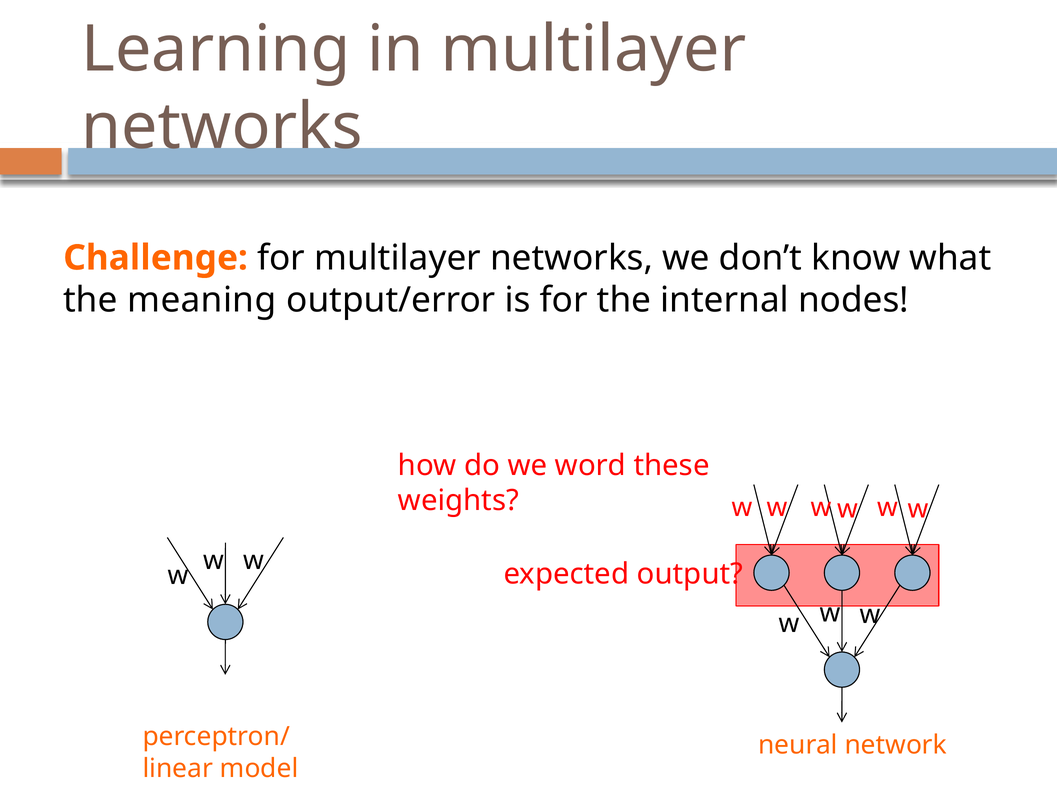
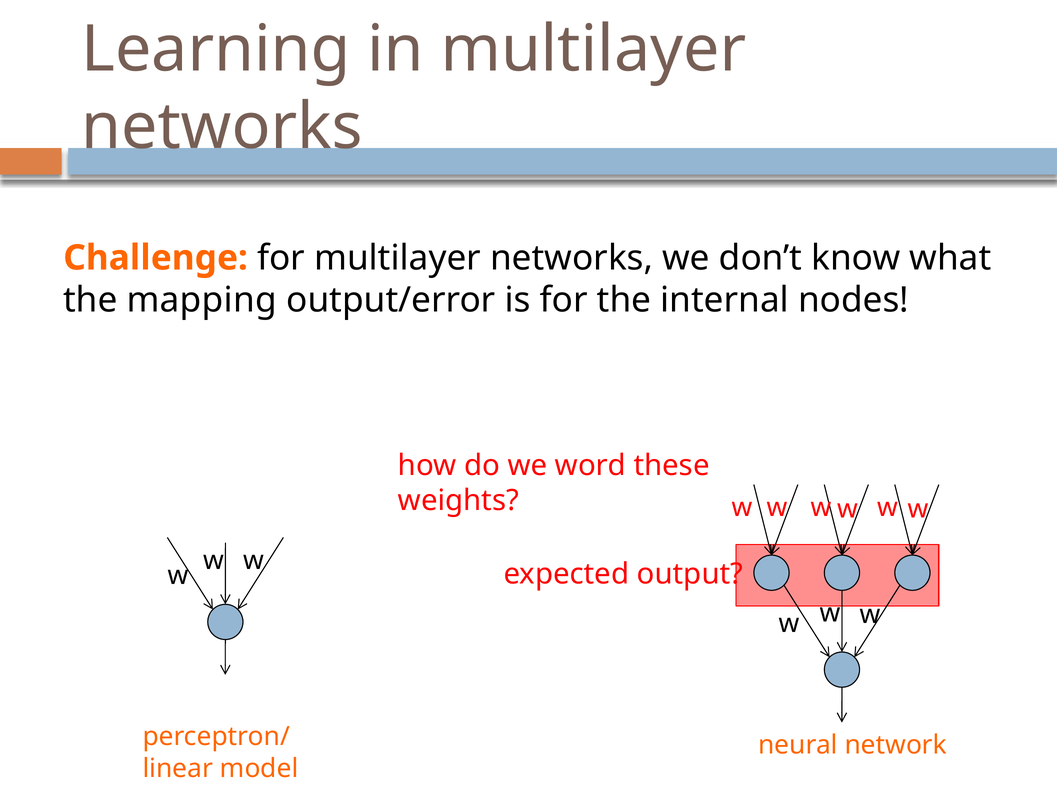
meaning: meaning -> mapping
